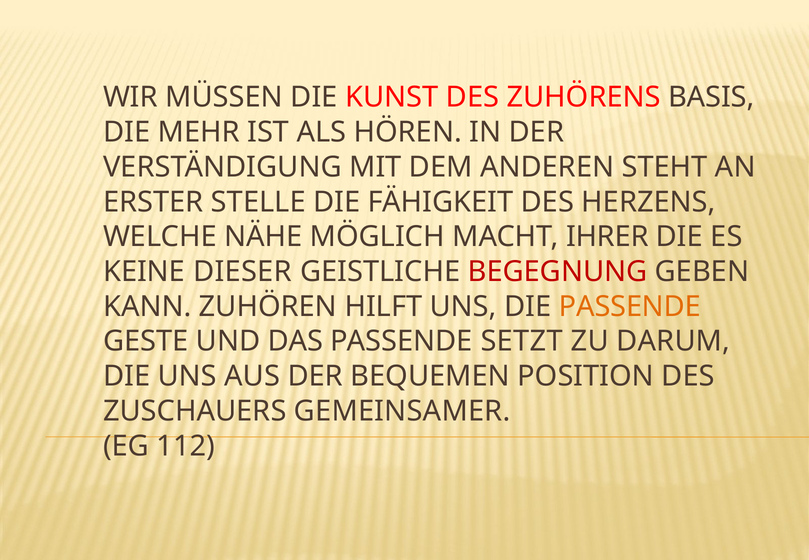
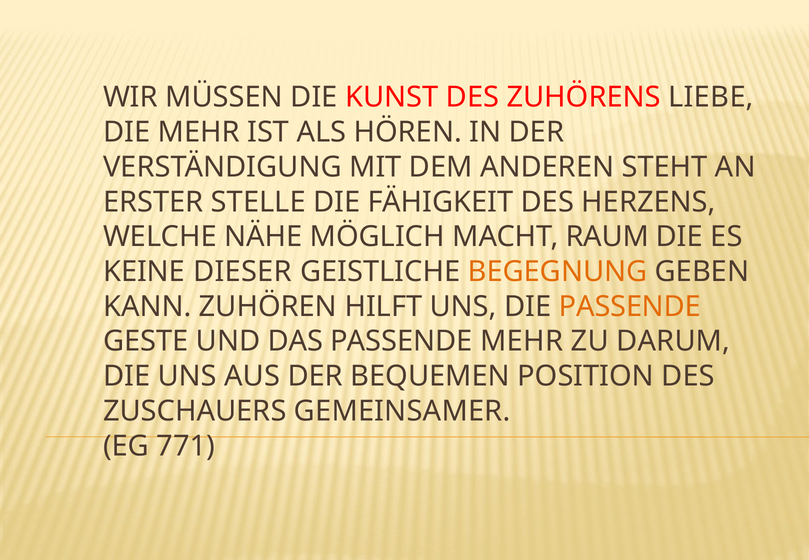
BASIS: BASIS -> LIEBE
IHRER: IHRER -> RAUM
BEGEGNUNG colour: red -> orange
PASSENDE SETZT: SETZT -> MEHR
112: 112 -> 771
